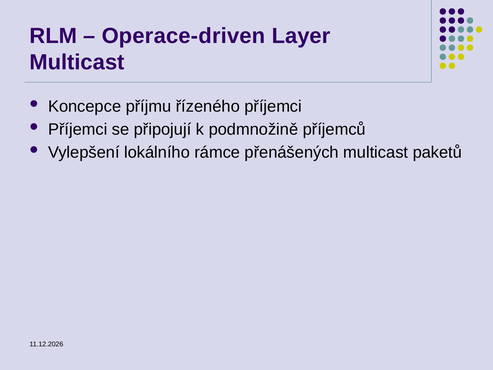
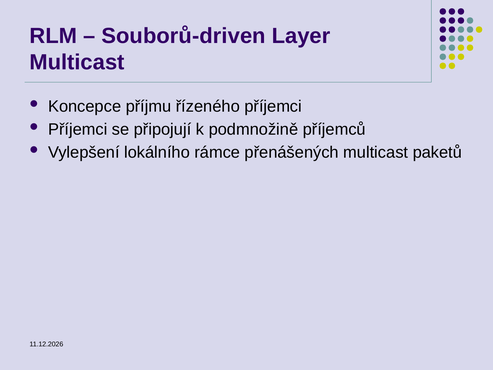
Operace-driven: Operace-driven -> Souborů-driven
